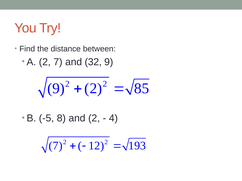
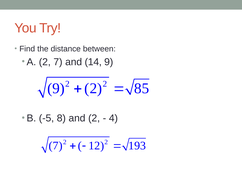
32: 32 -> 14
